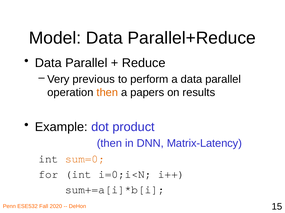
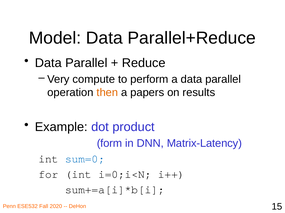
previous: previous -> compute
then at (109, 144): then -> form
sum=0 colour: orange -> blue
